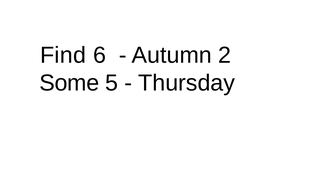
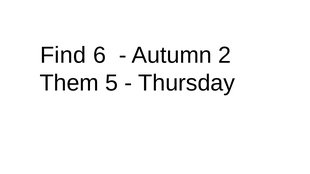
Some: Some -> Them
